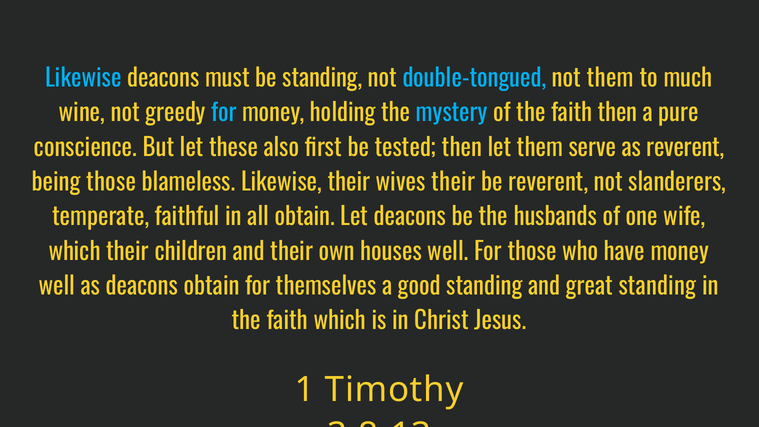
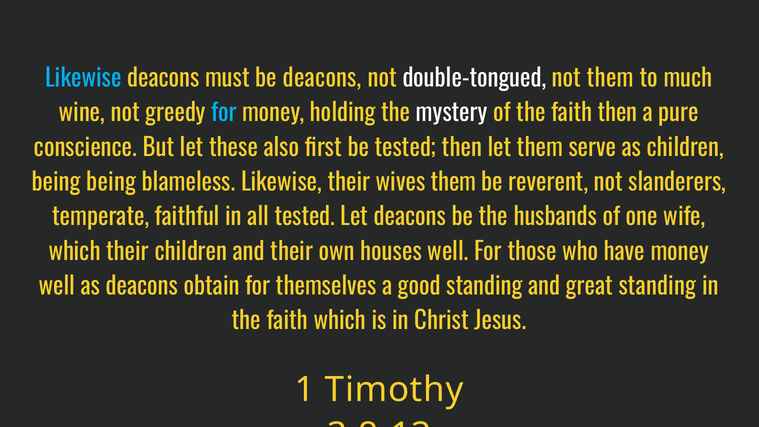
be standing: standing -> deacons
double-tongued colour: light blue -> white
mystery colour: light blue -> white
as reverent: reverent -> children
being those: those -> being
wives their: their -> them
all obtain: obtain -> tested
